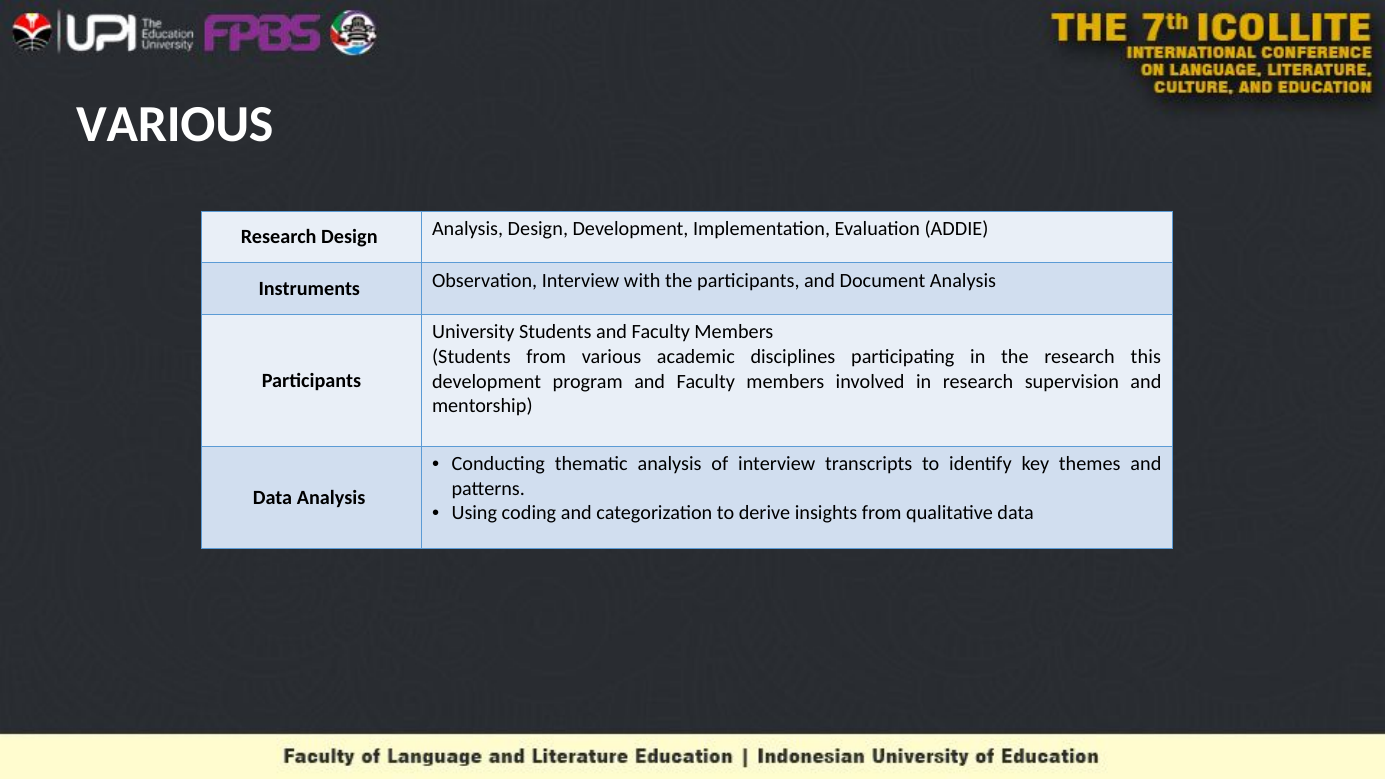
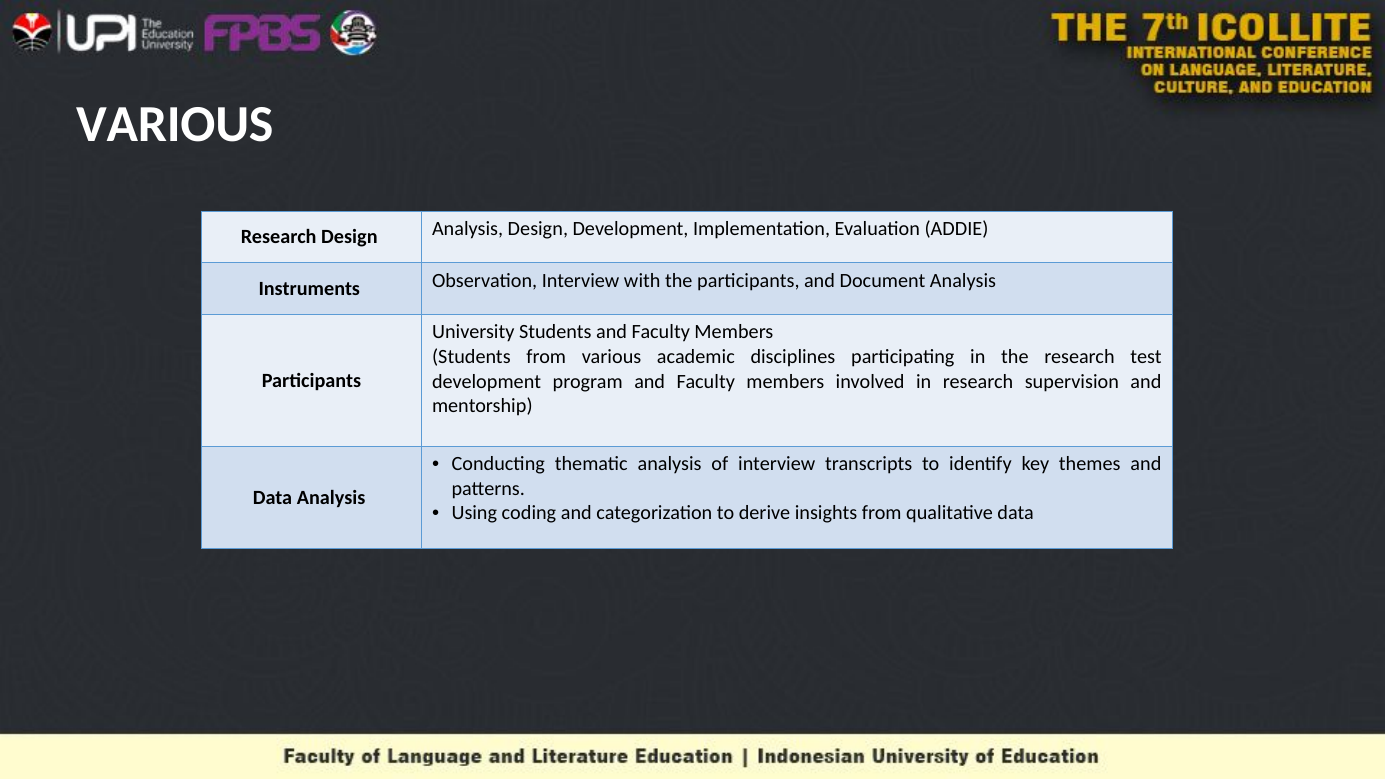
this: this -> test
